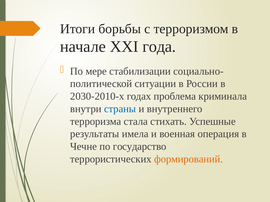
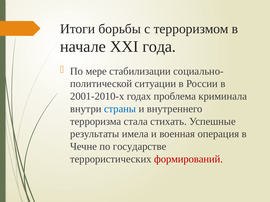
2030-2010-х: 2030-2010-х -> 2001-2010-х
государство: государство -> государстве
формирований colour: orange -> red
